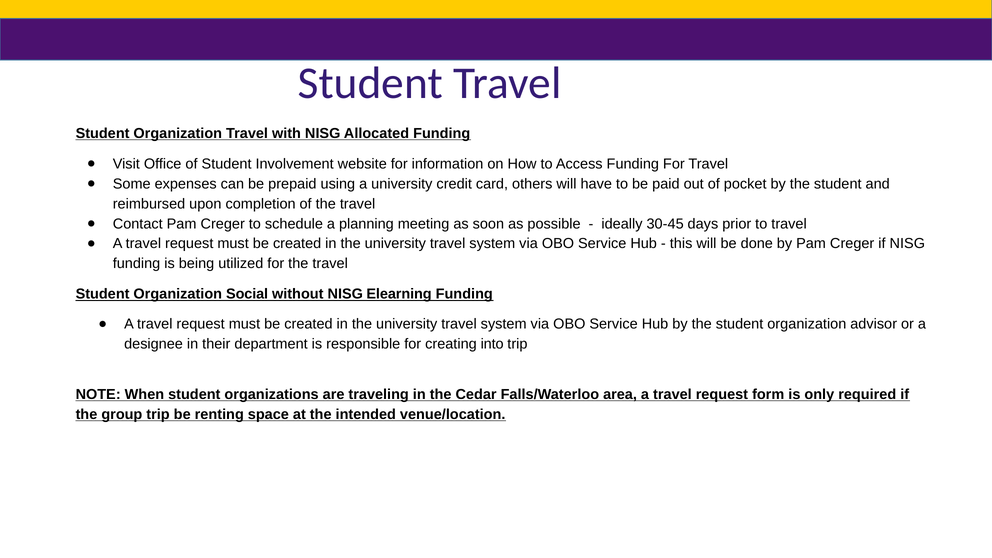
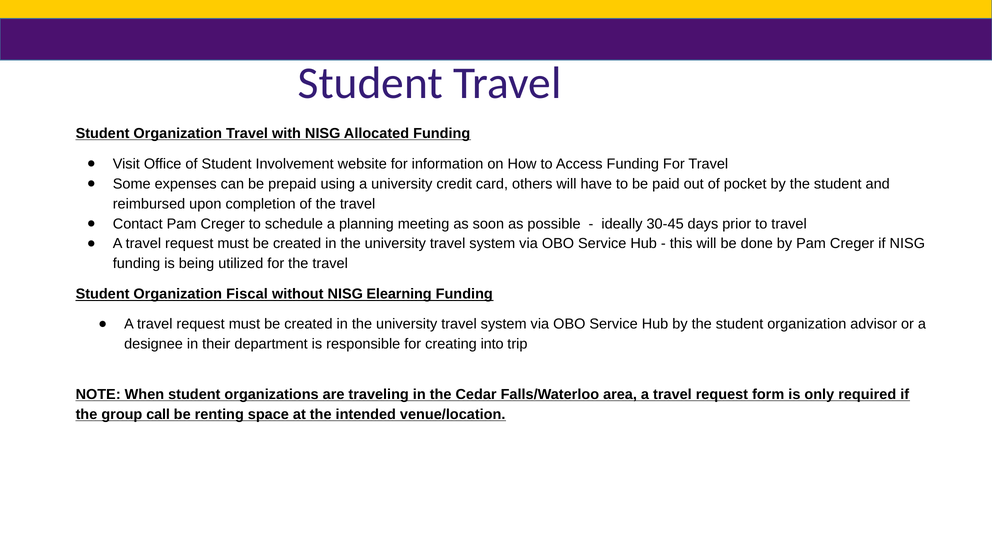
Social: Social -> Fiscal
group trip: trip -> call
